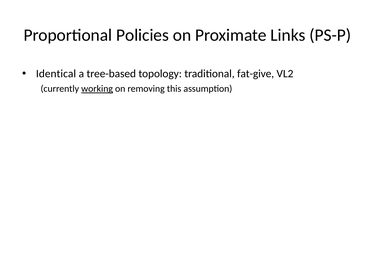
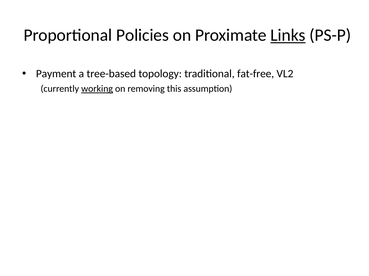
Links underline: none -> present
Identical: Identical -> Payment
fat-give: fat-give -> fat-free
